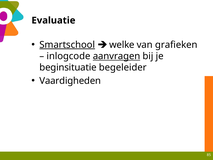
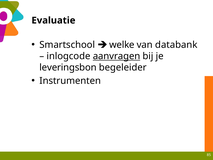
Smartschool underline: present -> none
grafieken: grafieken -> databank
beginsituatie: beginsituatie -> leveringsbon
Vaardigheden: Vaardigheden -> Instrumenten
